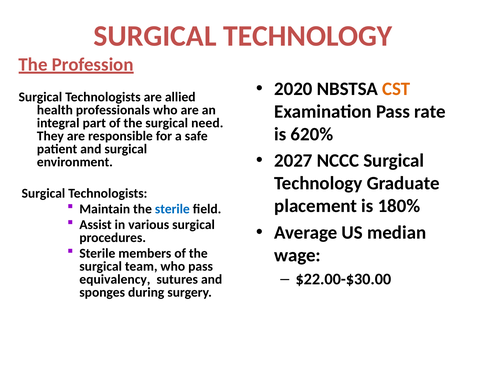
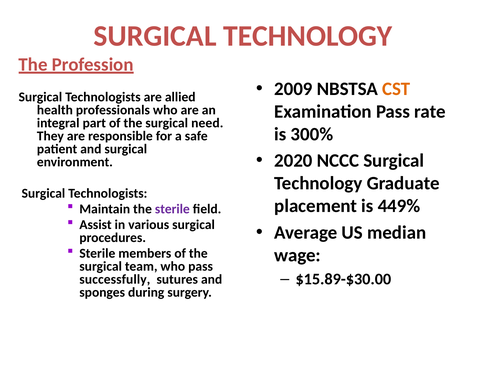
2020: 2020 -> 2009
620%: 620% -> 300%
2027: 2027 -> 2020
180%: 180% -> 449%
sterile at (172, 209) colour: blue -> purple
$22.00-$30.00: $22.00-$30.00 -> $15.89-$30.00
equivalency: equivalency -> successfully
